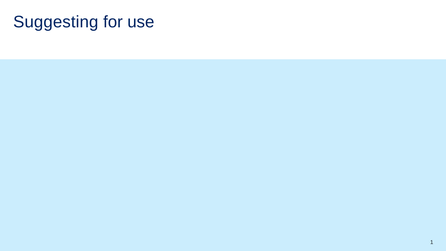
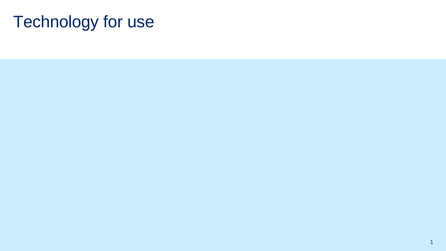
Suggesting: Suggesting -> Technology
